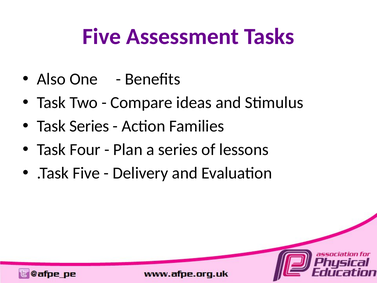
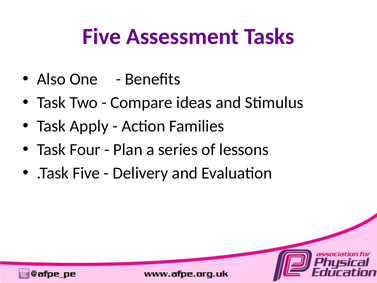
Task Series: Series -> Apply
